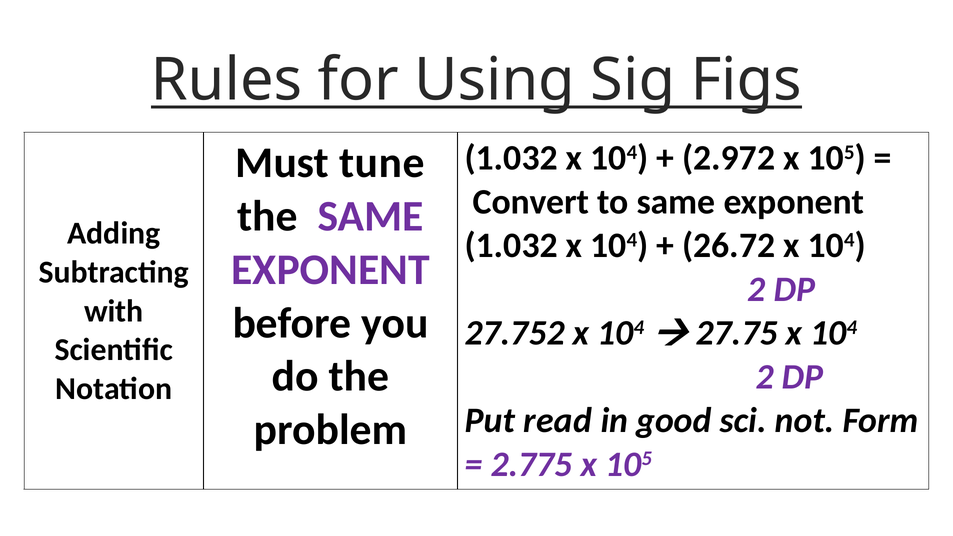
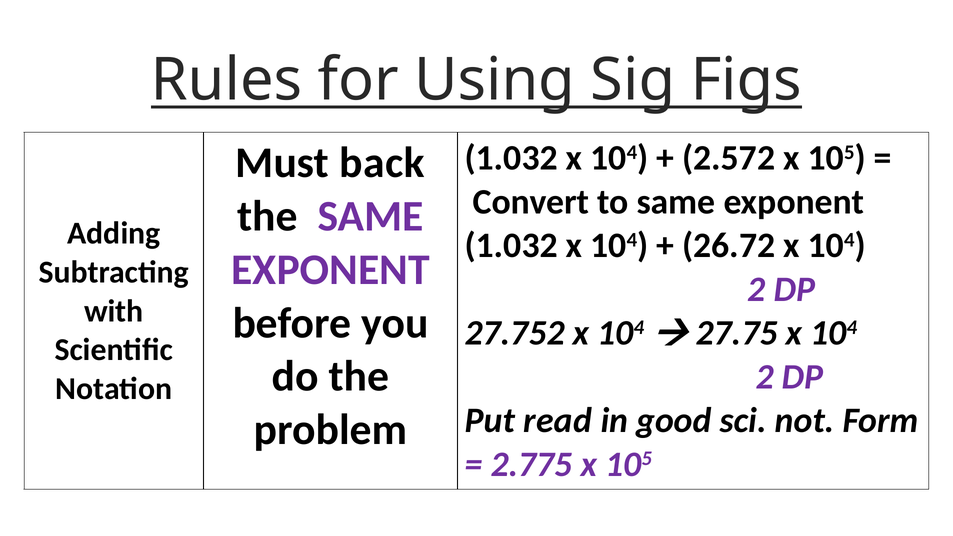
2.972: 2.972 -> 2.572
tune: tune -> back
